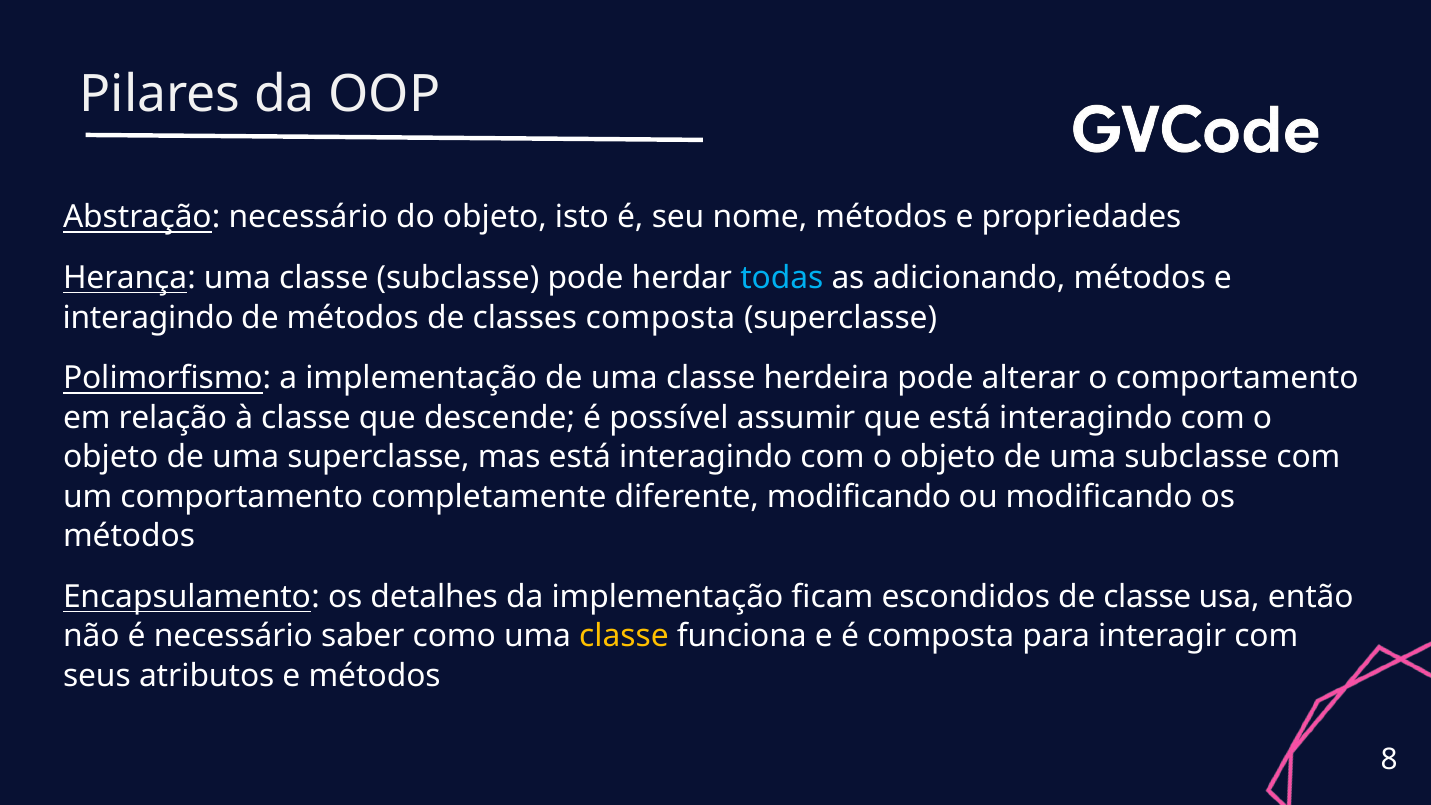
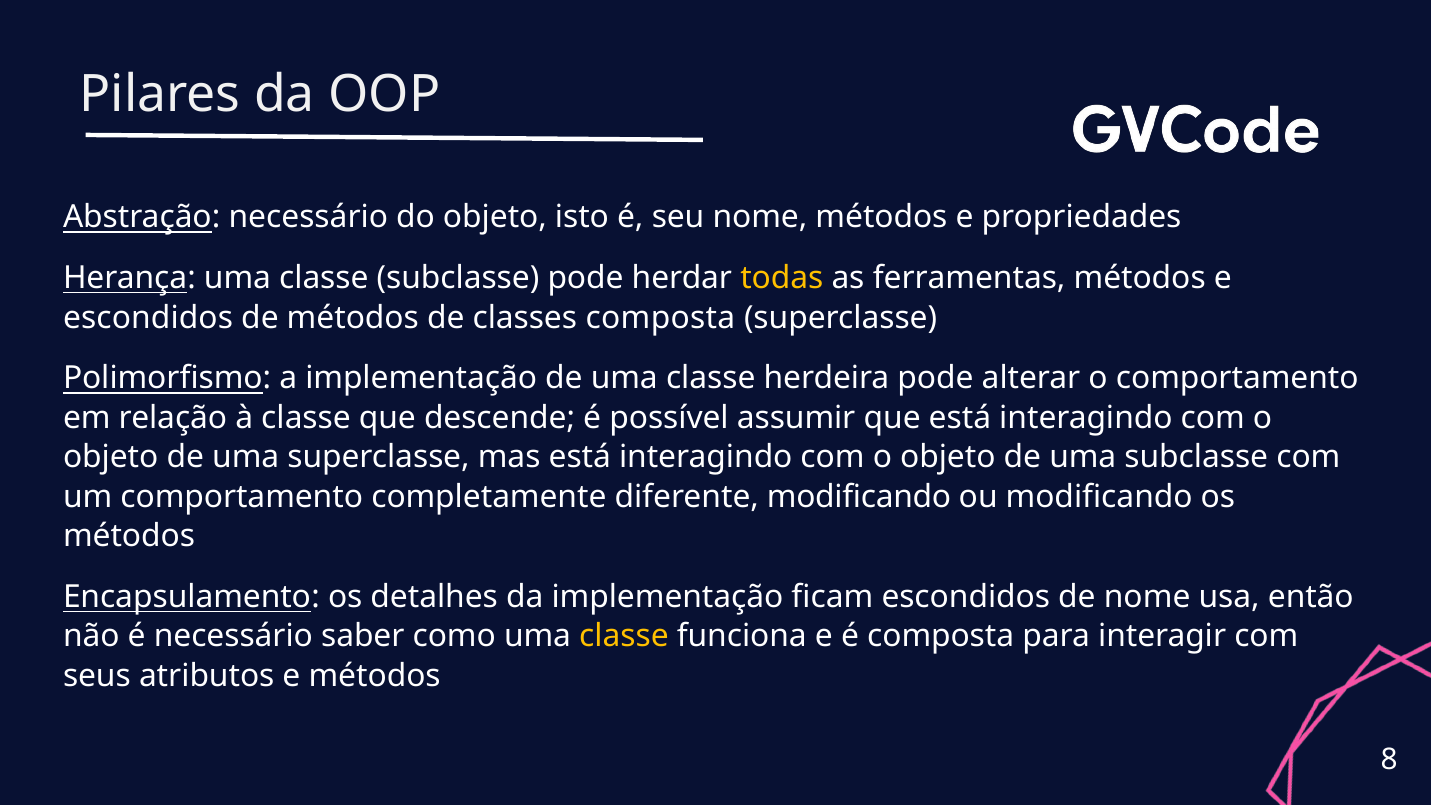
todas colour: light blue -> yellow
adicionando: adicionando -> ferramentas
interagindo at (148, 318): interagindo -> escondidos
de classe: classe -> nome
